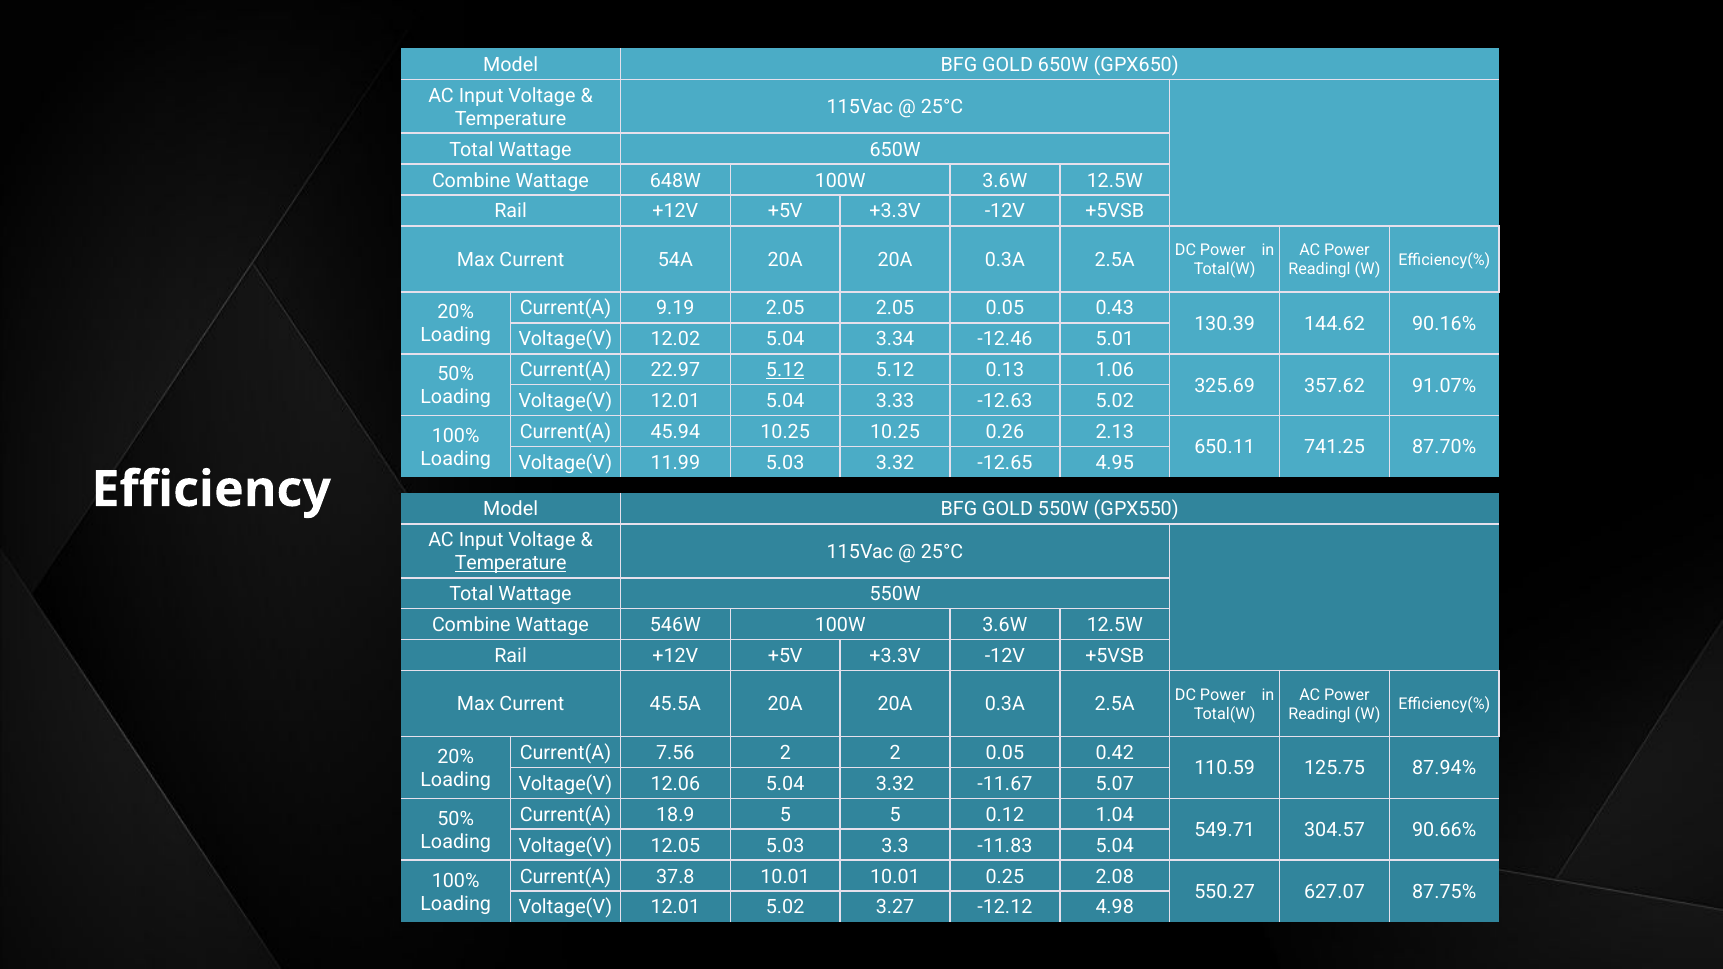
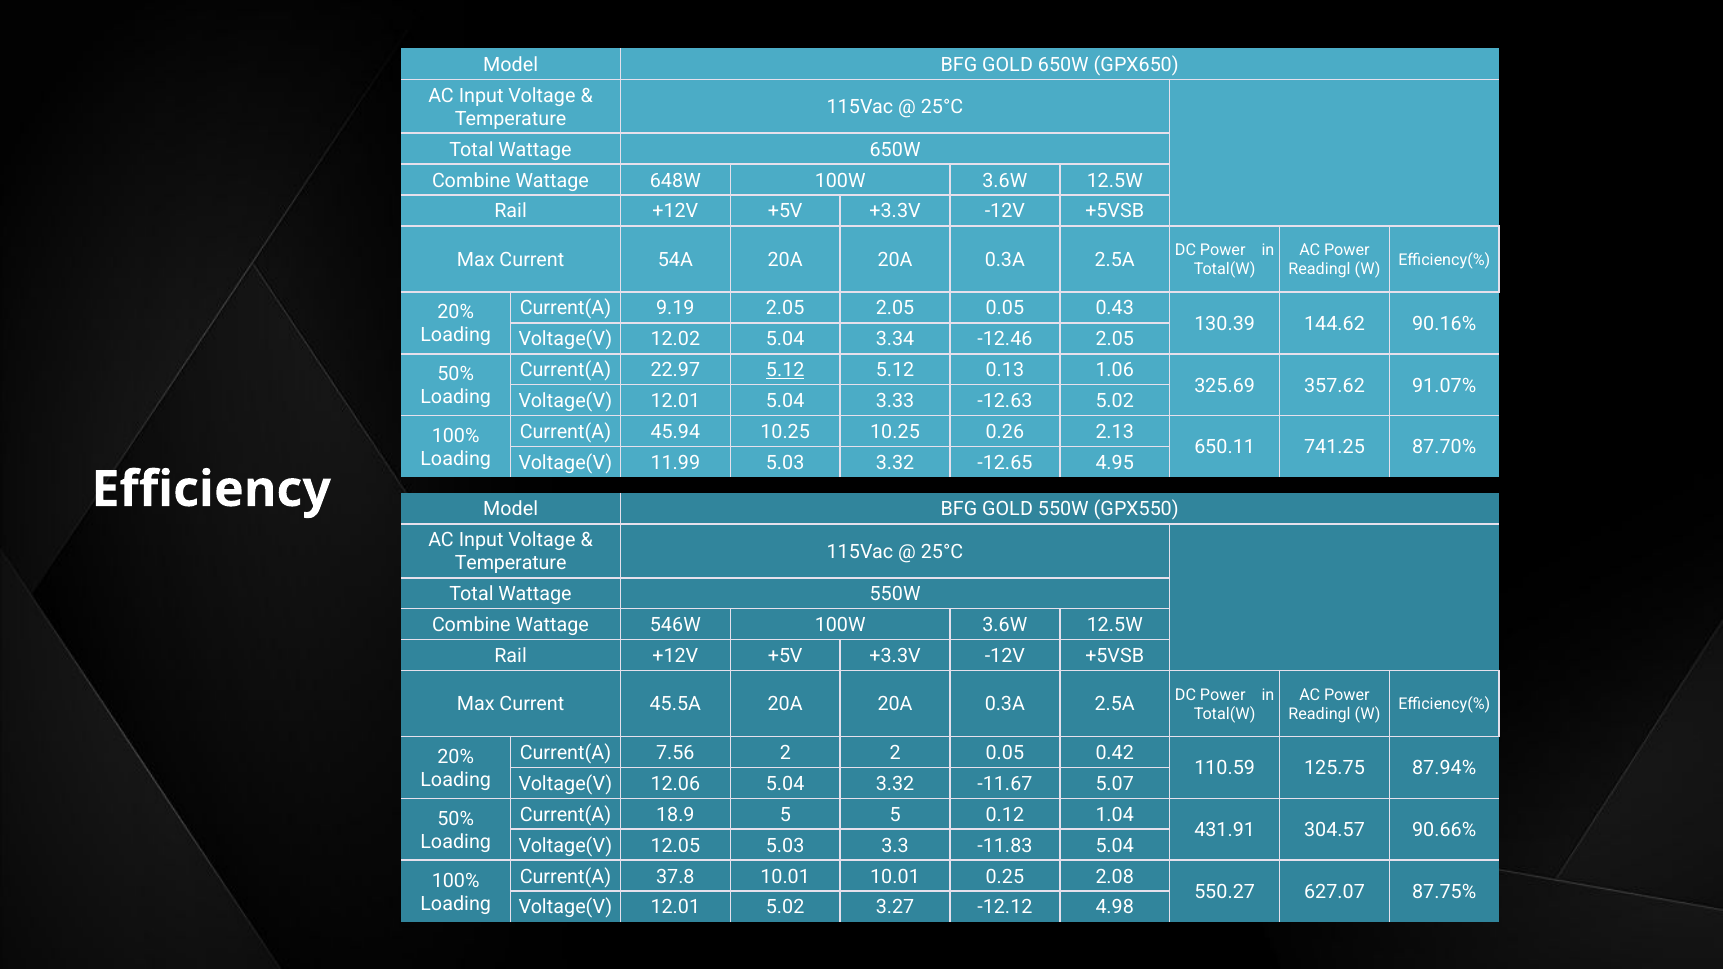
-12.46 5.01: 5.01 -> 2.05
Temperature at (511, 563) underline: present -> none
549.71: 549.71 -> 431.91
